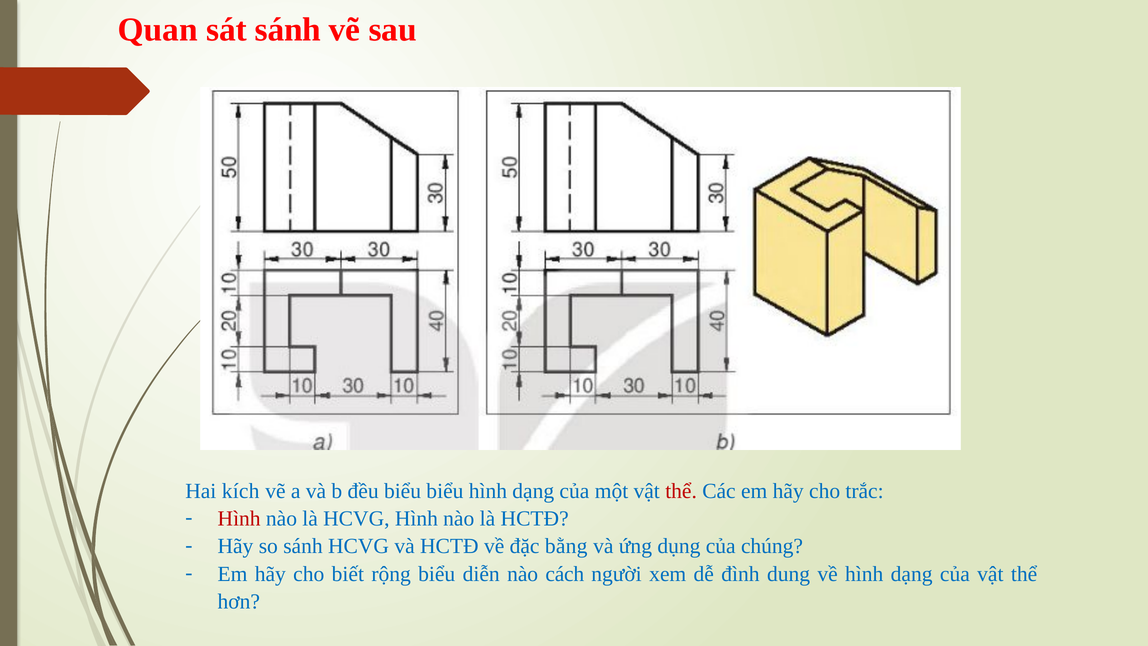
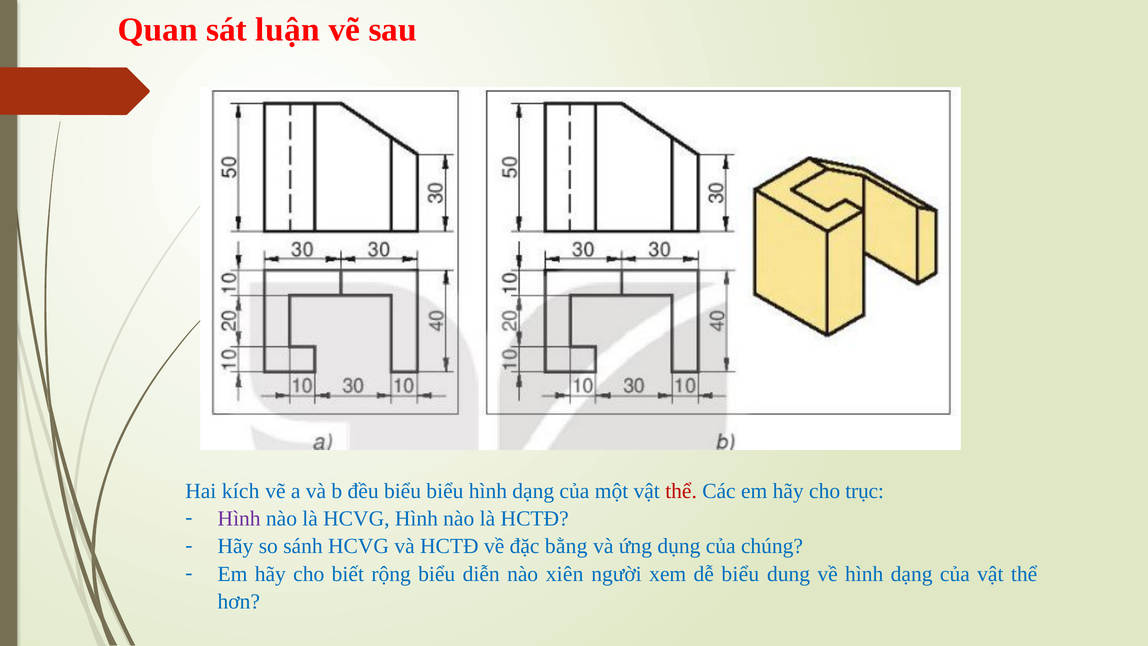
sát sánh: sánh -> luận
trắc: trắc -> trục
Hình at (239, 519) colour: red -> purple
cách: cách -> xiên
dễ đình: đình -> biểu
